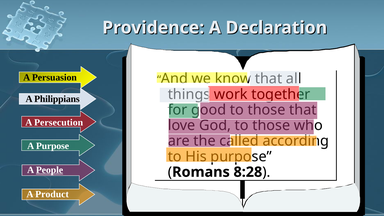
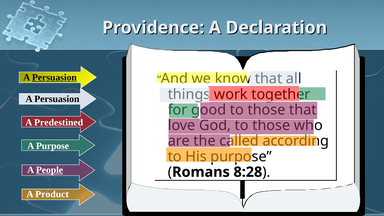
Persuasion at (54, 77) underline: none -> present
Philippians at (57, 99): Philippians -> Persuasion
Persecution: Persecution -> Predestined
